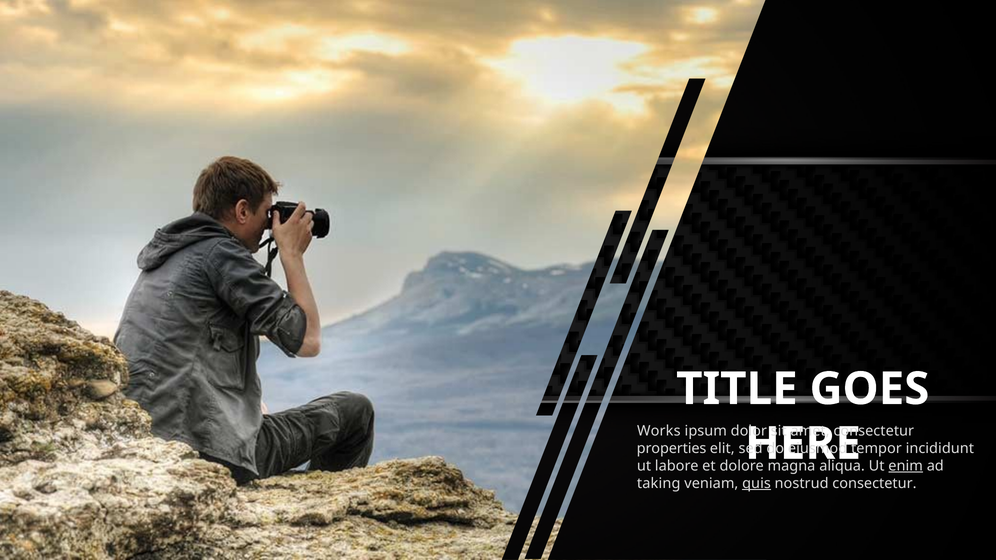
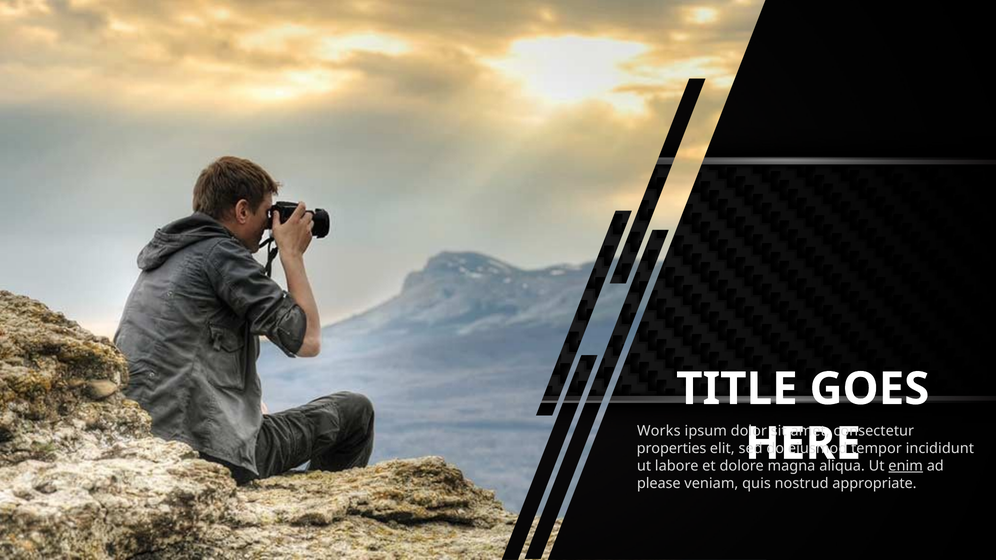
taking: taking -> please
quis underline: present -> none
nostrud consectetur: consectetur -> appropriate
